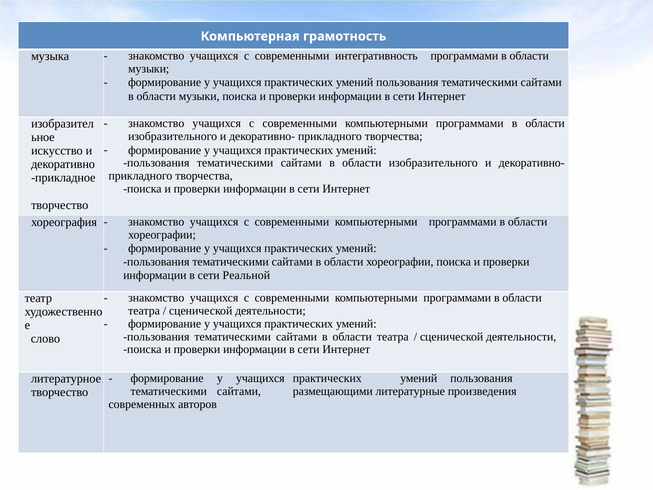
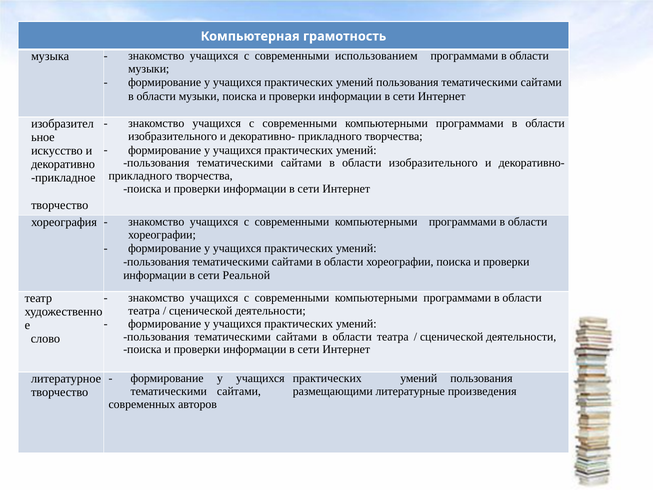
интегративность: интегративность -> использованием
